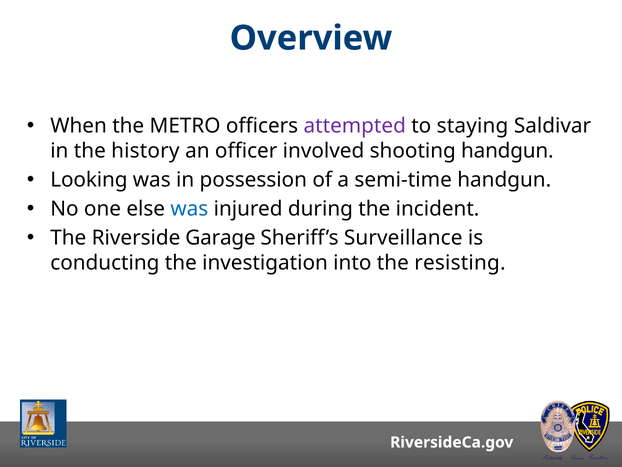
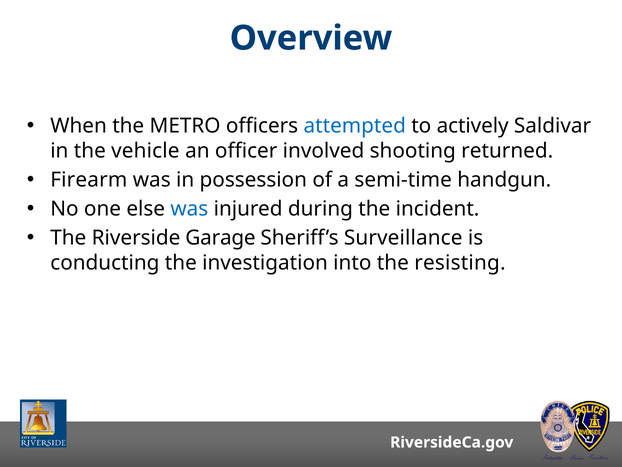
attempted colour: purple -> blue
staying: staying -> actively
history: history -> vehicle
shooting handgun: handgun -> returned
Looking: Looking -> Firearm
